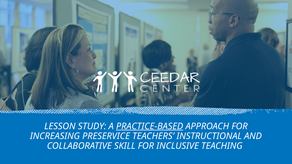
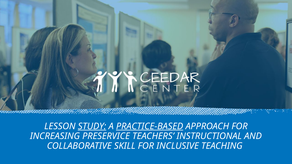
STUDY underline: none -> present
